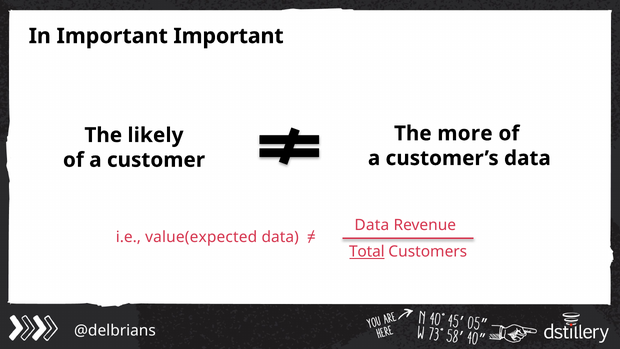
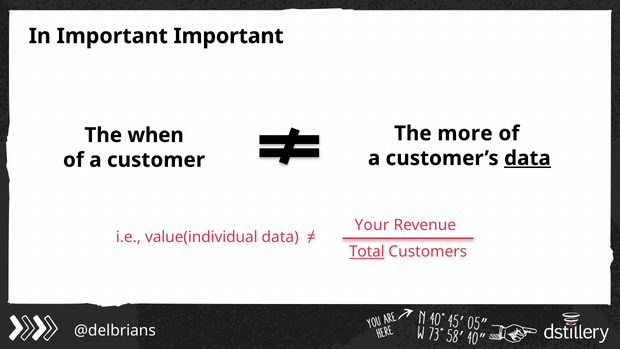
likely: likely -> when
data at (527, 158) underline: none -> present
Data at (372, 225): Data -> Your
value(expected: value(expected -> value(individual
